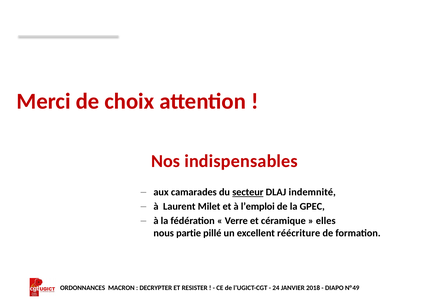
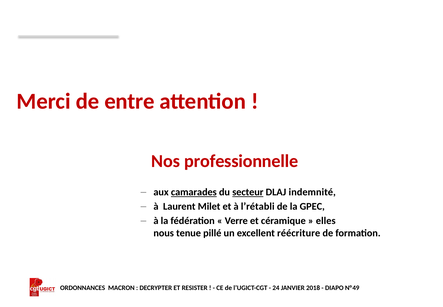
choix: choix -> entre
indispensables: indispensables -> professionnelle
camarades underline: none -> present
l’emploi: l’emploi -> l’rétabli
partie: partie -> tenue
